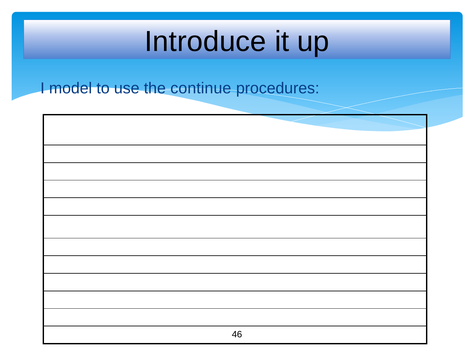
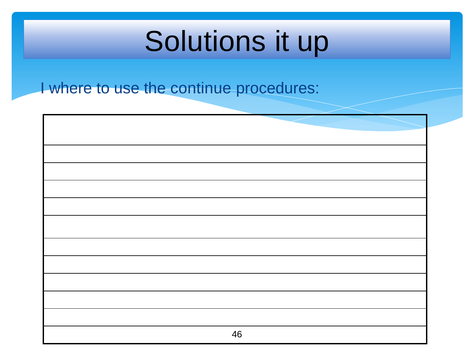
Introduce: Introduce -> Solutions
model: model -> where
